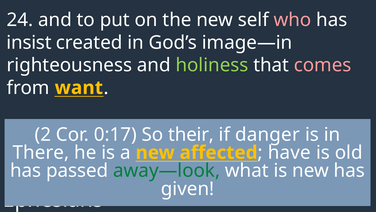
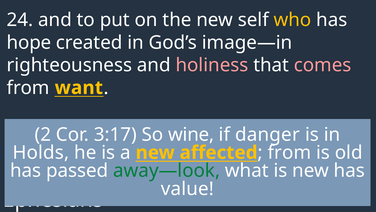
who colour: pink -> yellow
insist: insist -> hope
holiness colour: light green -> pink
0:17: 0:17 -> 3:17
their: their -> wine
There: There -> Holds
have at (289, 152): have -> from
given: given -> value
